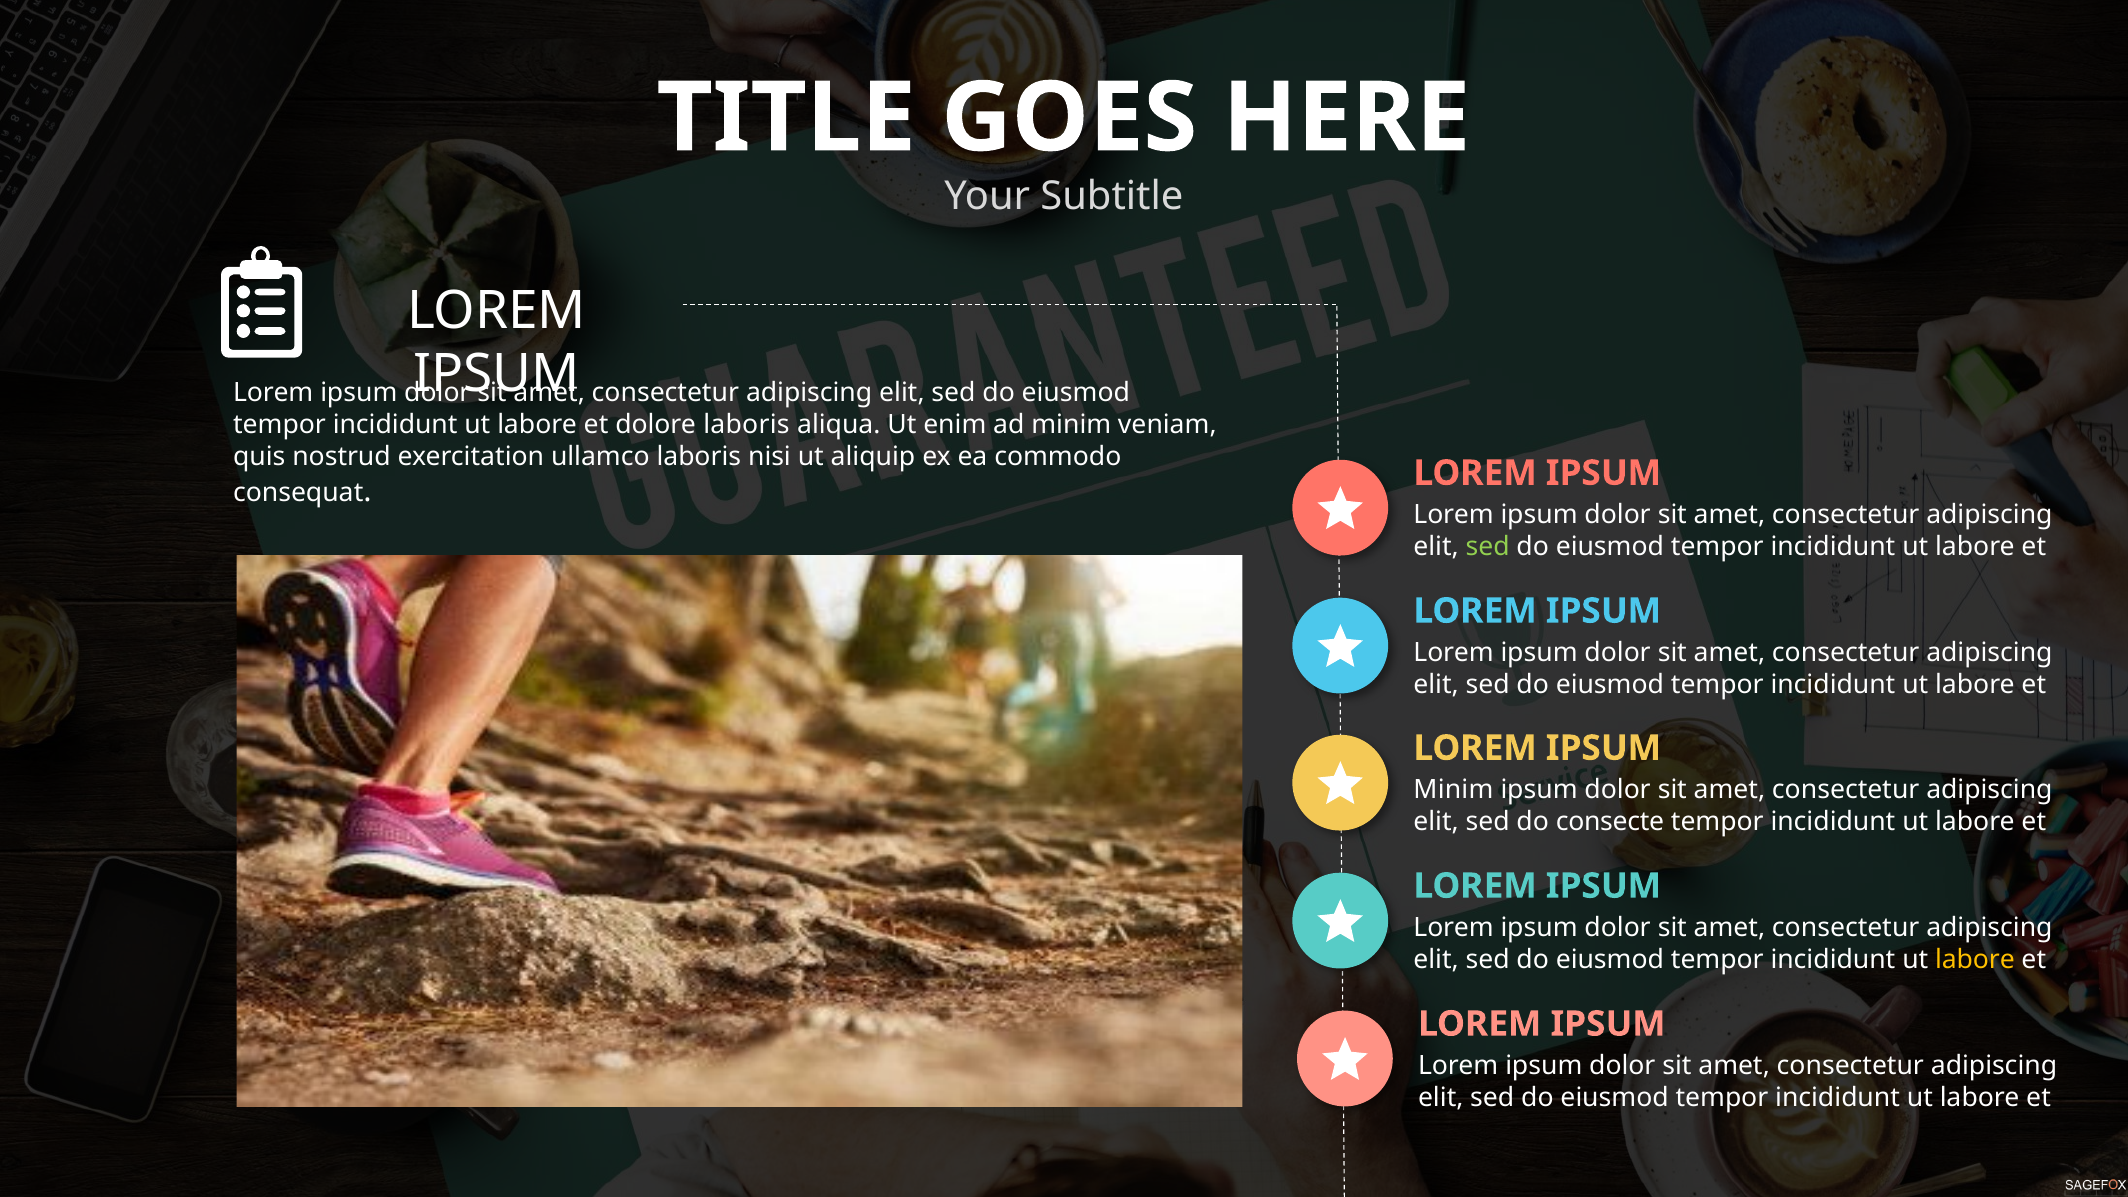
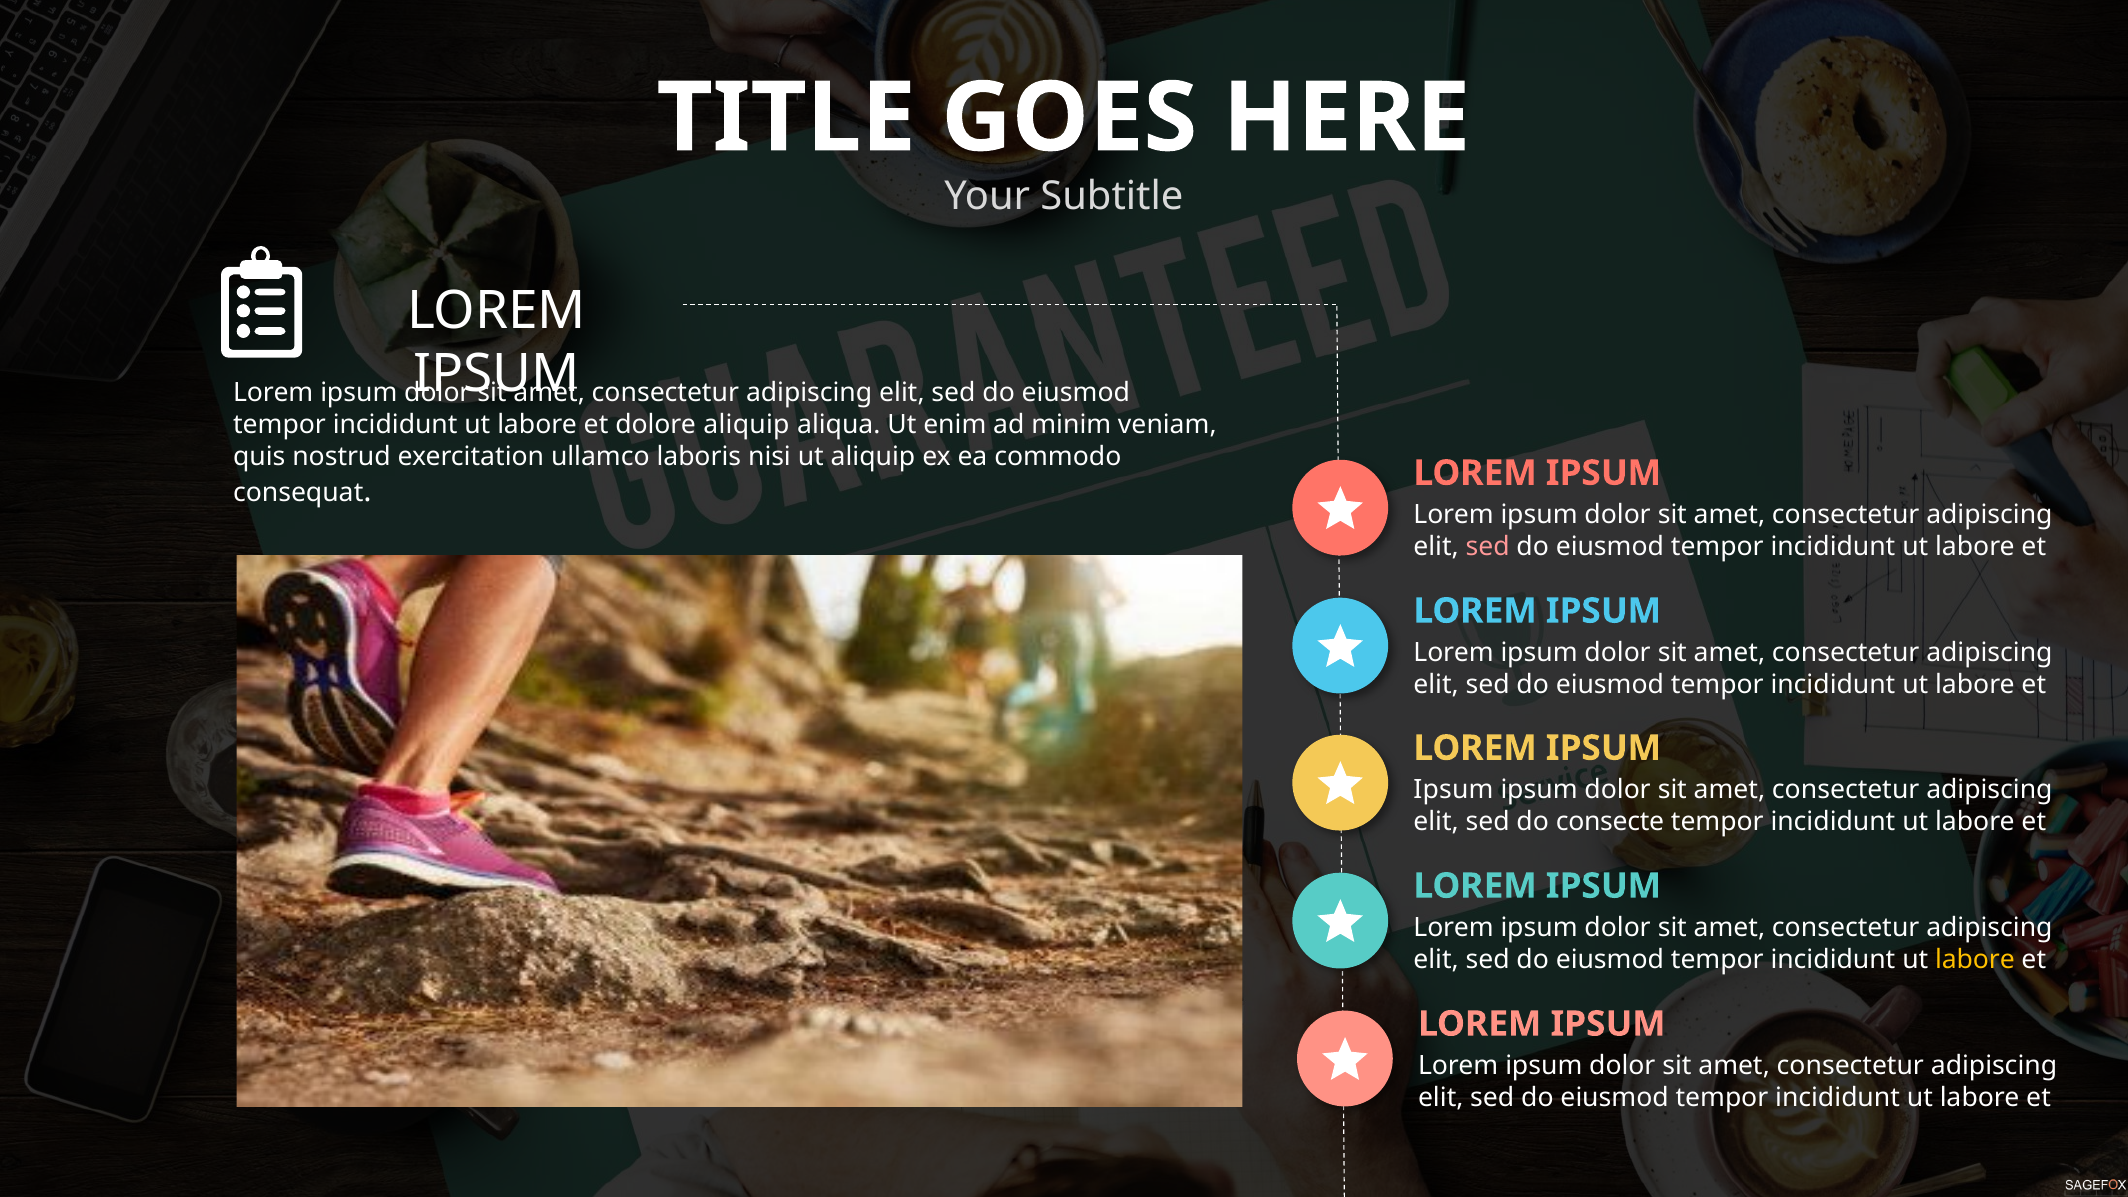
dolore laboris: laboris -> aliquip
sed at (1488, 547) colour: light green -> pink
Minim at (1453, 790): Minim -> Ipsum
